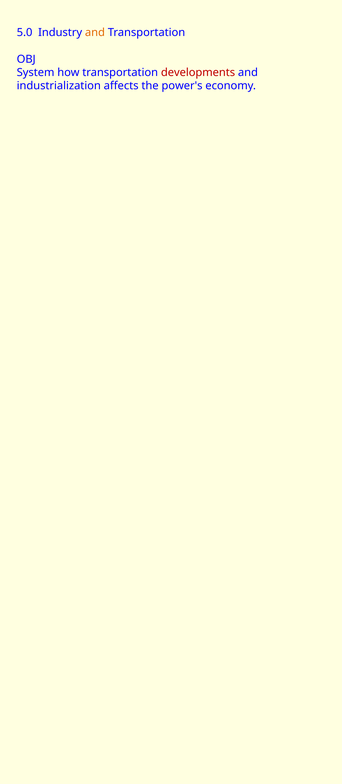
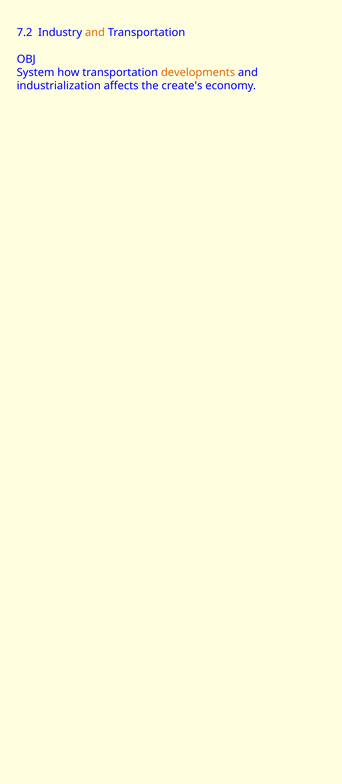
5.0: 5.0 -> 7.2
developments colour: red -> orange
power's: power's -> create's
